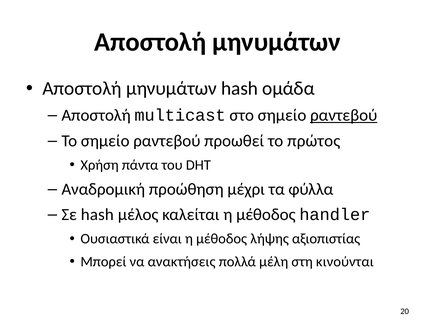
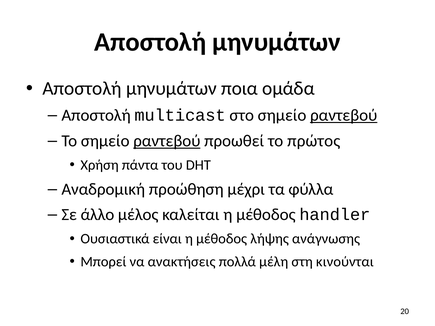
μηνυμάτων hash: hash -> ποια
ραντεβού at (167, 141) underline: none -> present
Σε hash: hash -> άλλο
αξιοπιστίας: αξιοπιστίας -> ανάγνωσης
